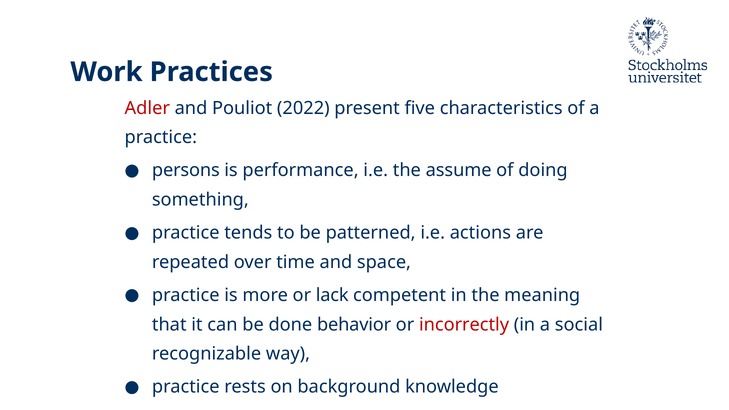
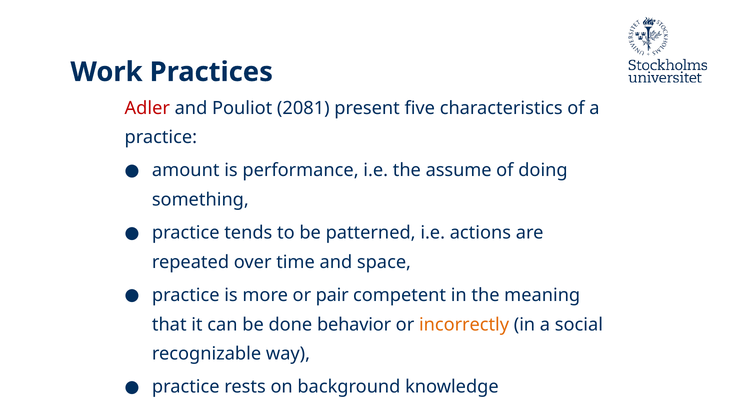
2022: 2022 -> 2081
persons: persons -> amount
lack: lack -> pair
incorrectly colour: red -> orange
